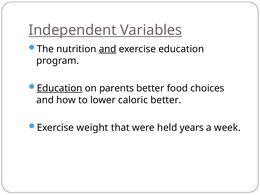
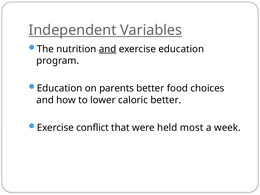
Education at (60, 88) underline: present -> none
weight: weight -> conflict
years: years -> most
